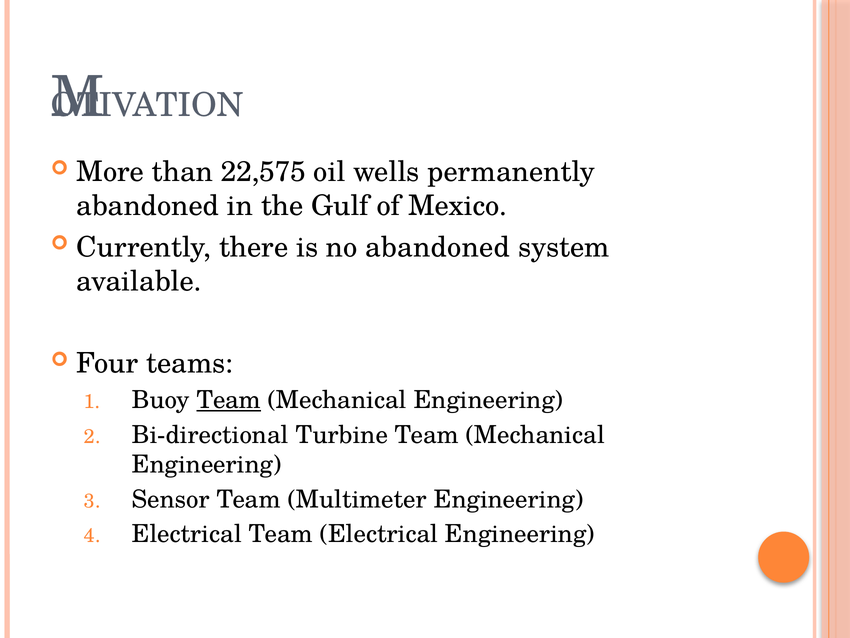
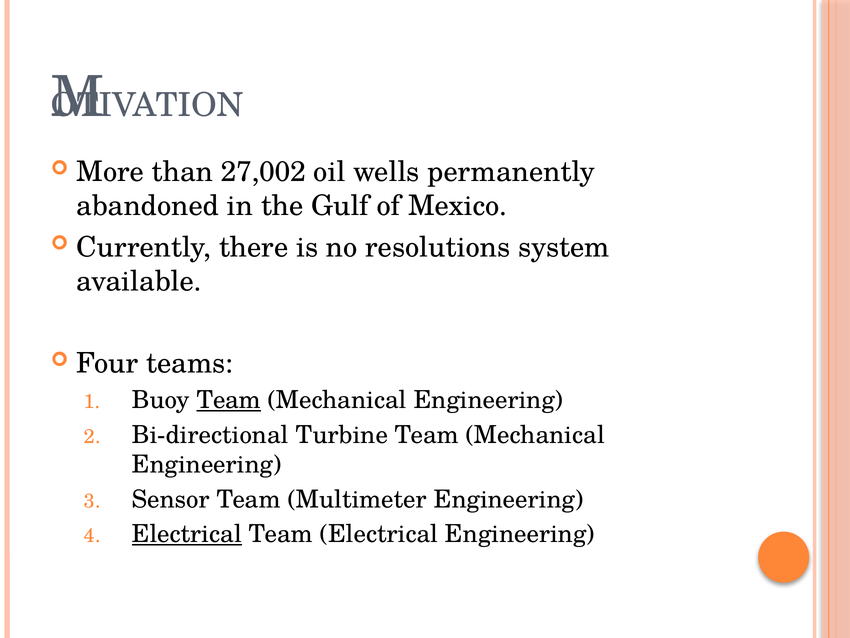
22,575: 22,575 -> 27,002
no abandoned: abandoned -> resolutions
Electrical at (187, 534) underline: none -> present
